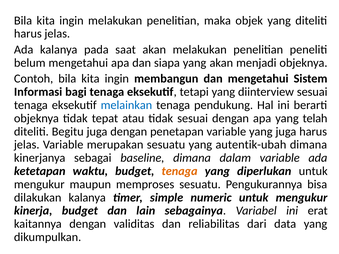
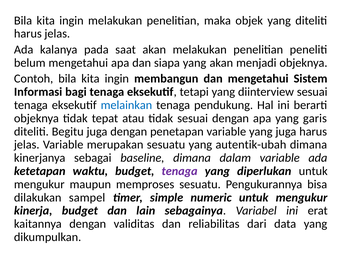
telah: telah -> garis
tenaga at (180, 171) colour: orange -> purple
dilakukan kalanya: kalanya -> sampel
